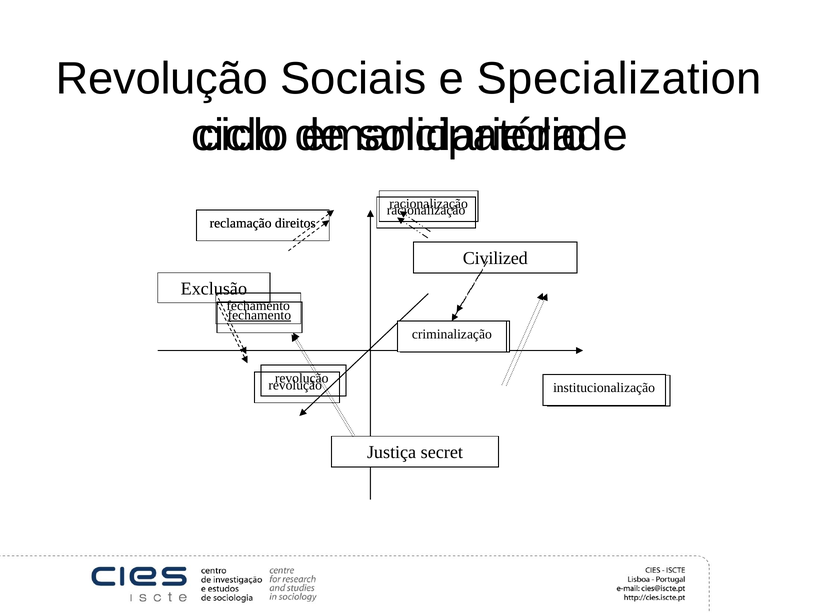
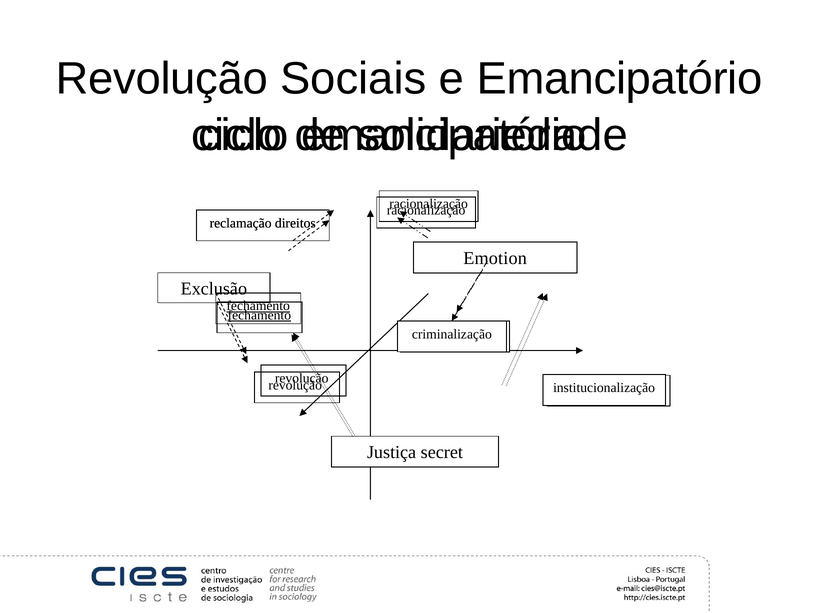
e Specialization: Specialization -> Emancipatório
Civilized: Civilized -> Emotion
fechamento at (258, 306) underline: none -> present
